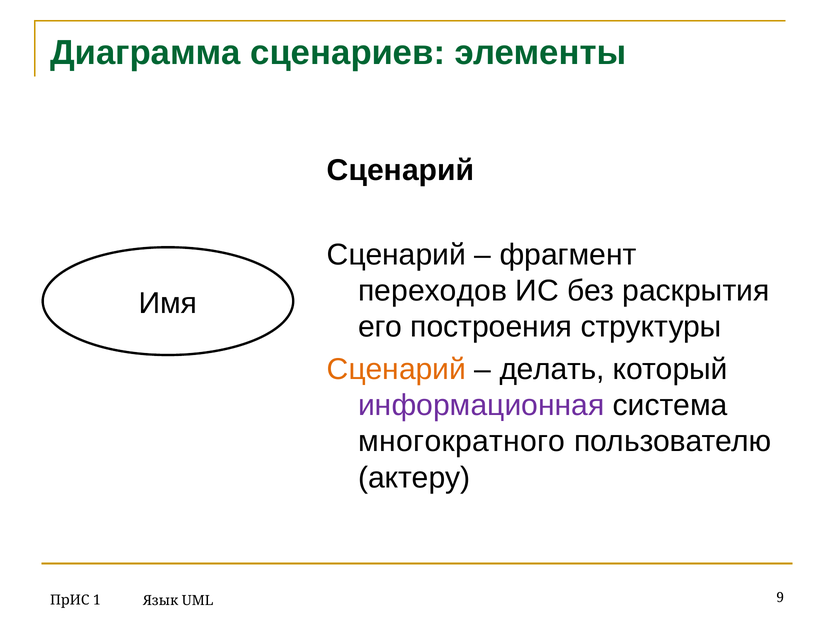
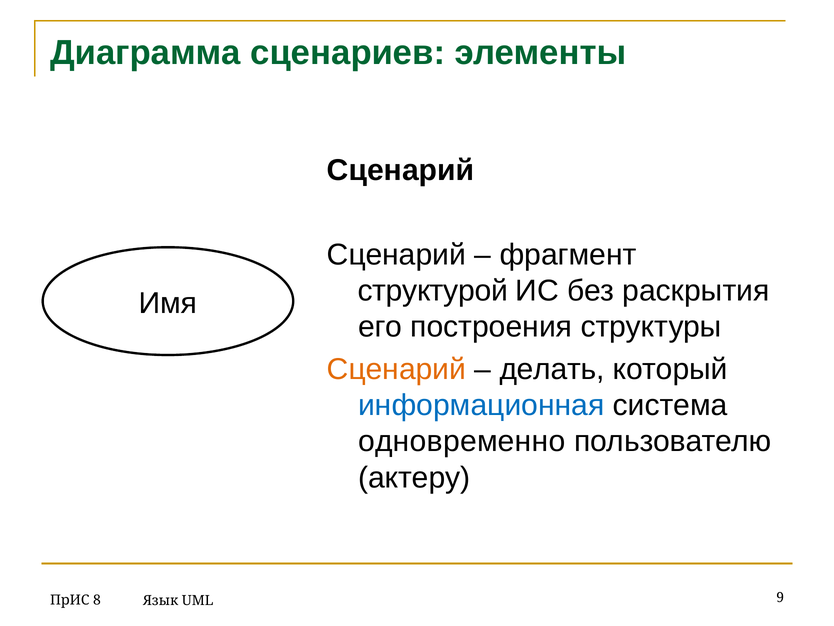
переходов: переходов -> структурой
информационная colour: purple -> blue
многократного: многократного -> одновременно
1: 1 -> 8
